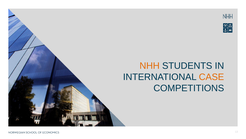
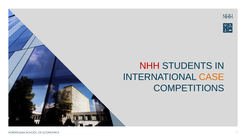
NHH colour: orange -> red
